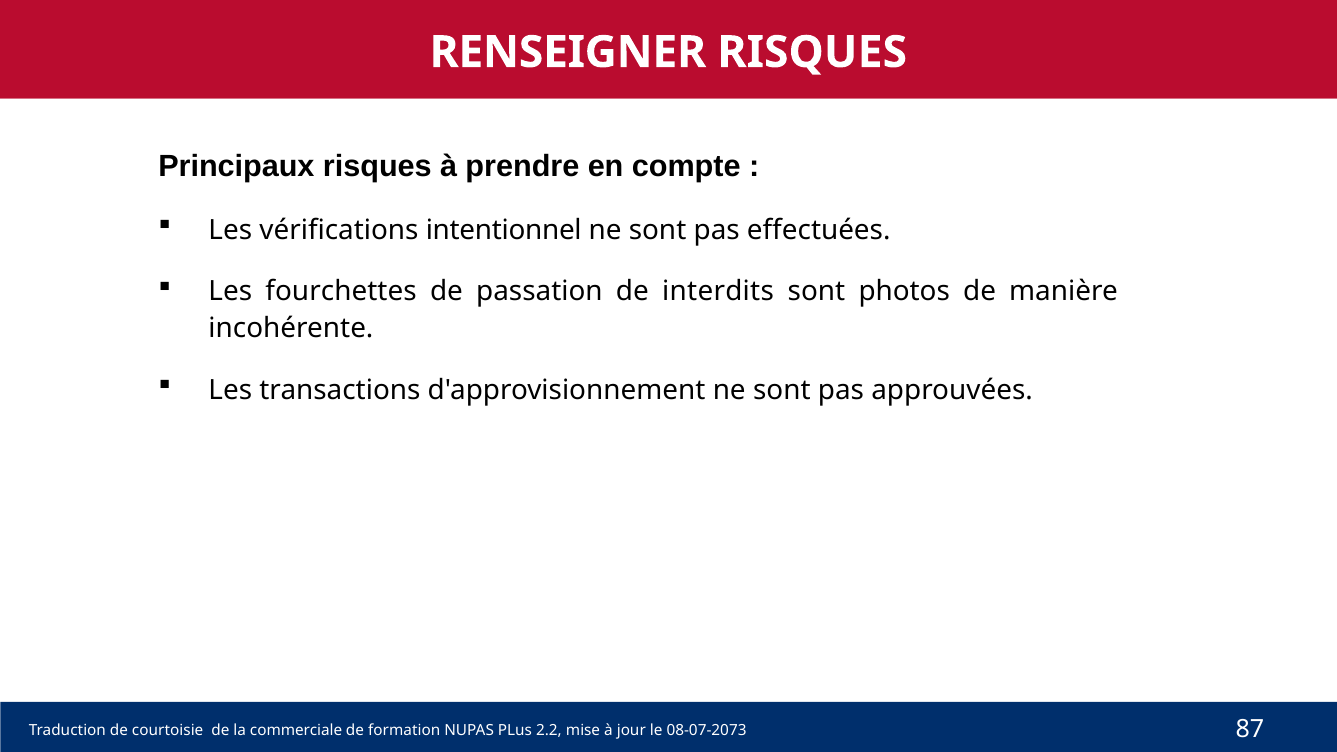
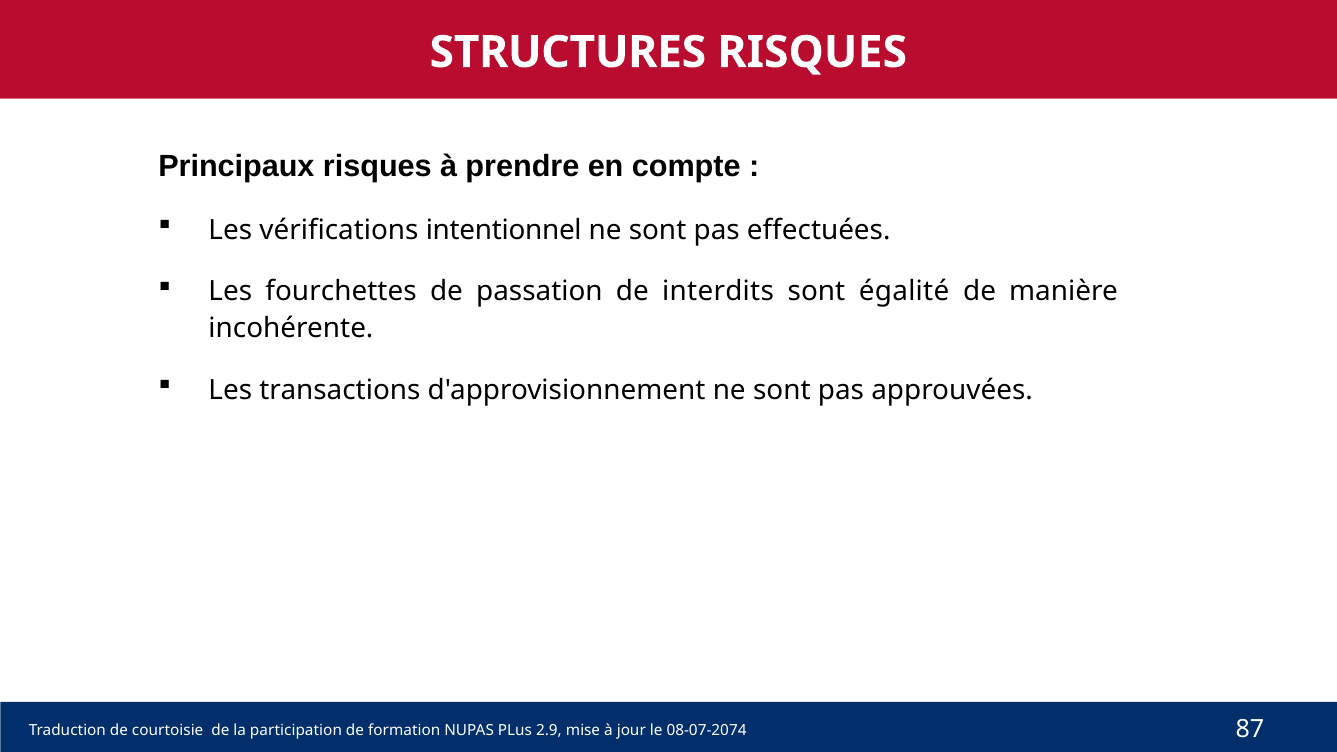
RENSEIGNER: RENSEIGNER -> STRUCTURES
photos: photos -> égalité
commerciale: commerciale -> participation
2.2: 2.2 -> 2.9
08-07-2073: 08-07-2073 -> 08-07-2074
